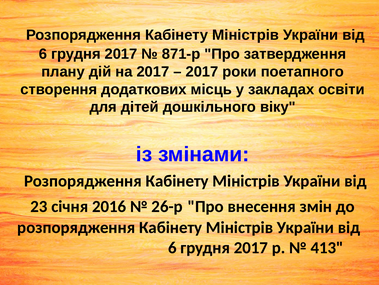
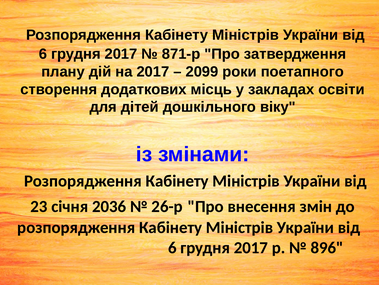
2017 at (202, 71): 2017 -> 2099
2016: 2016 -> 2036
413: 413 -> 896
